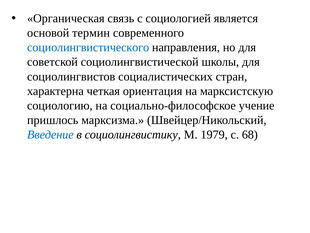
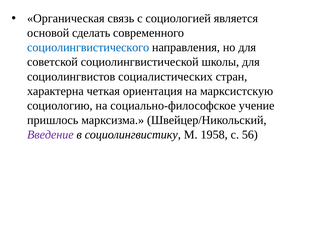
термин: термин -> сделать
Введение colour: blue -> purple
1979: 1979 -> 1958
68: 68 -> 56
